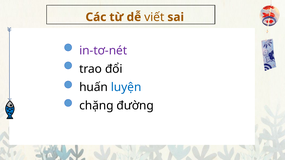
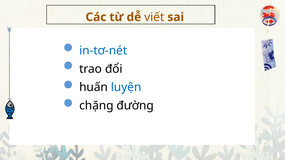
in-tơ-nét colour: purple -> blue
